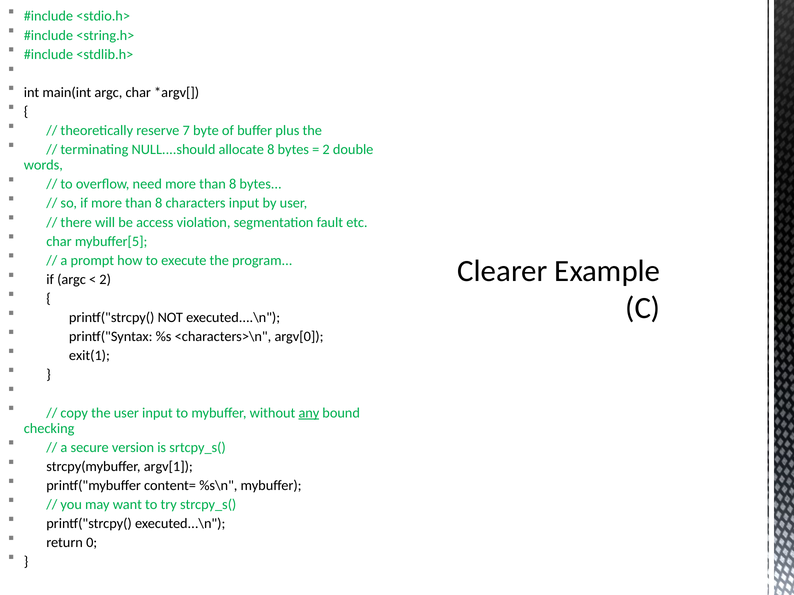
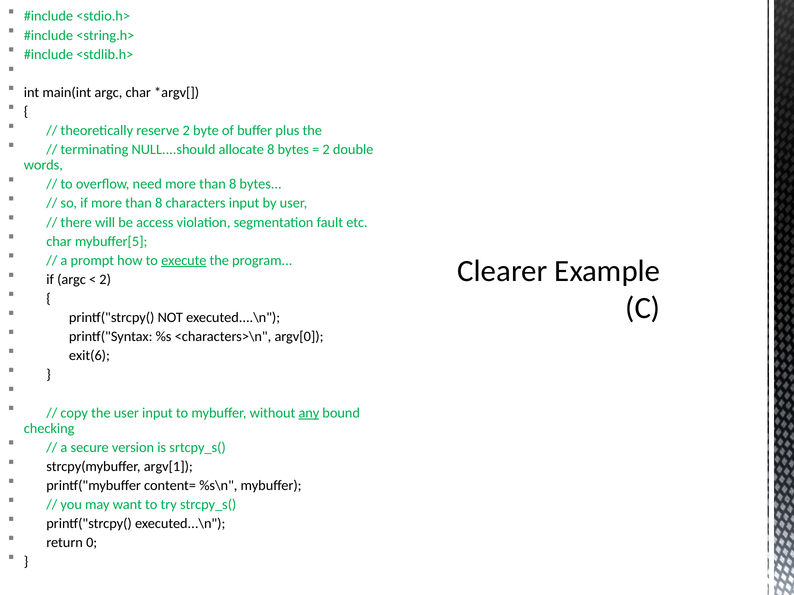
reserve 7: 7 -> 2
execute underline: none -> present
exit(1: exit(1 -> exit(6
